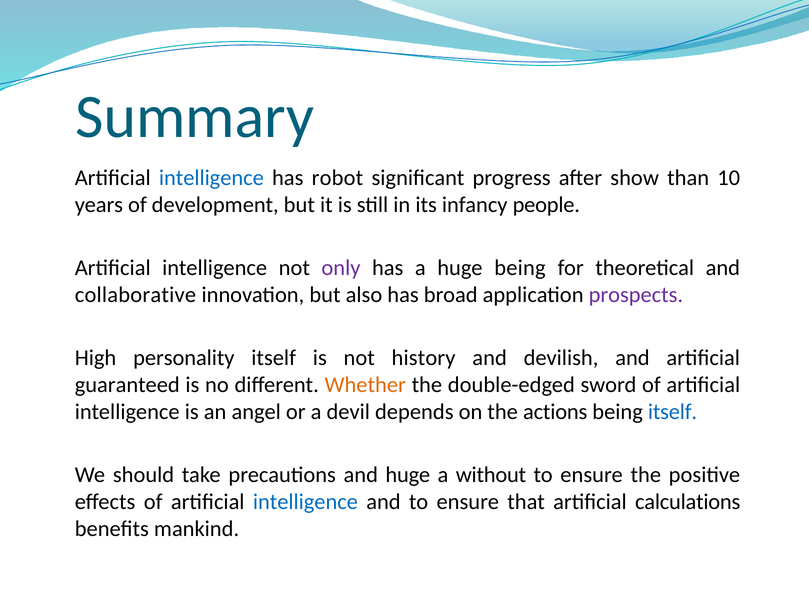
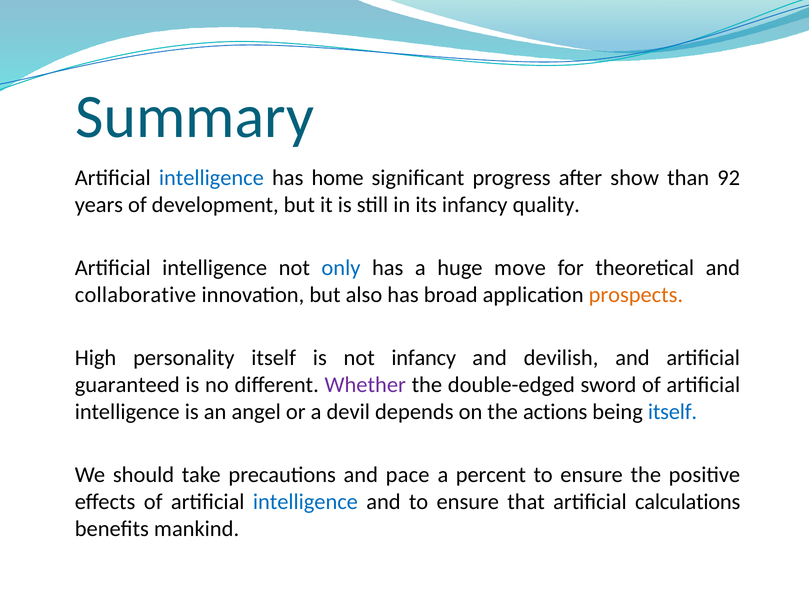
robot: robot -> home
10: 10 -> 92
people: people -> quality
only colour: purple -> blue
huge being: being -> move
prospects colour: purple -> orange
not history: history -> infancy
Whether colour: orange -> purple
and huge: huge -> pace
without: without -> percent
